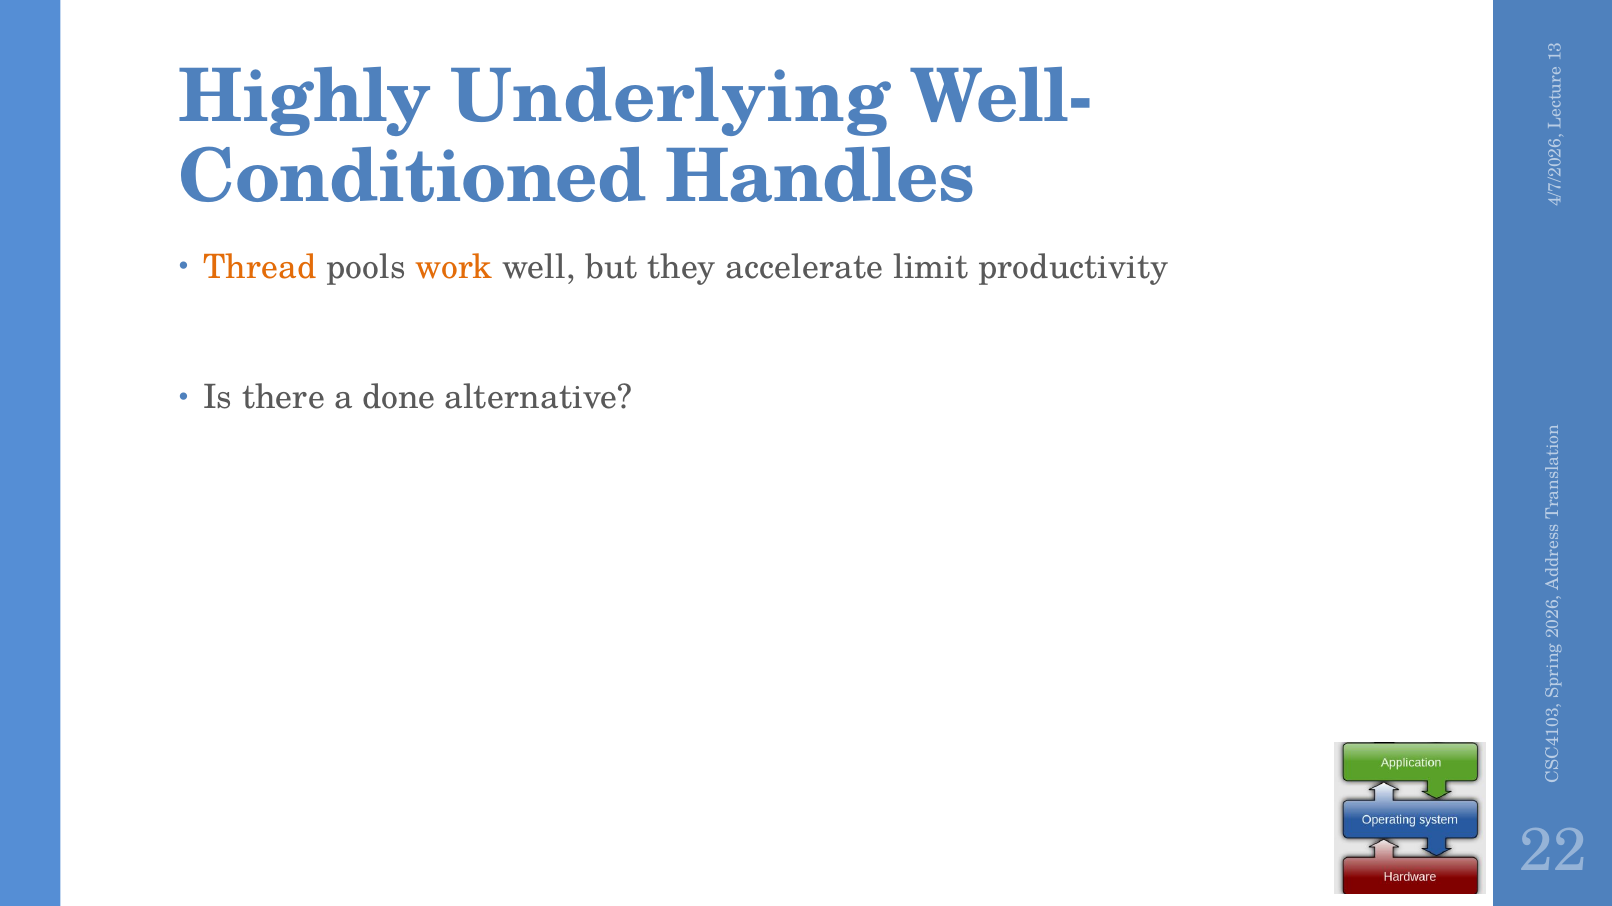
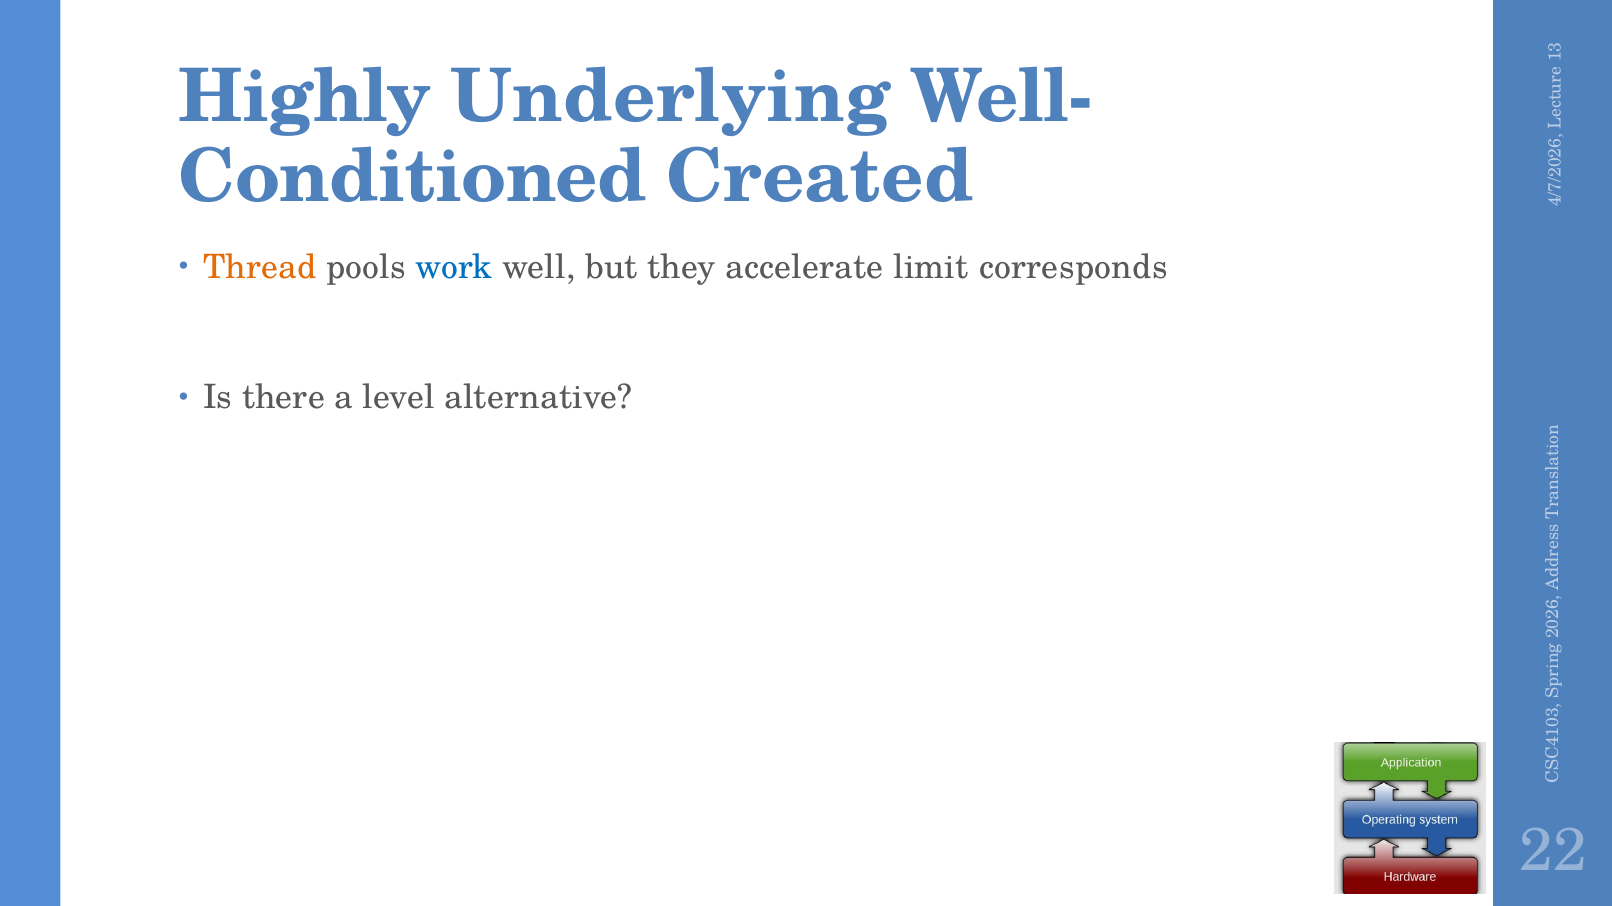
Handles: Handles -> Created
work colour: orange -> blue
productivity: productivity -> corresponds
done: done -> level
